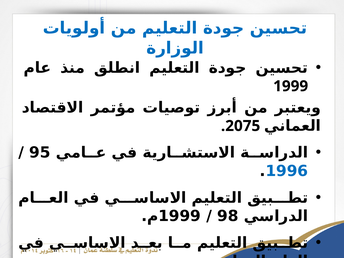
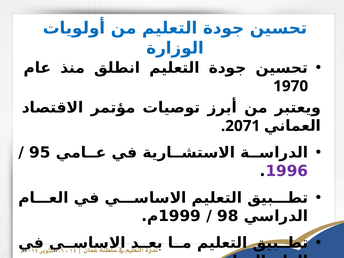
1999 at (291, 86): 1999 -> 1970
2075: 2075 -> 2071
1996 colour: blue -> purple
